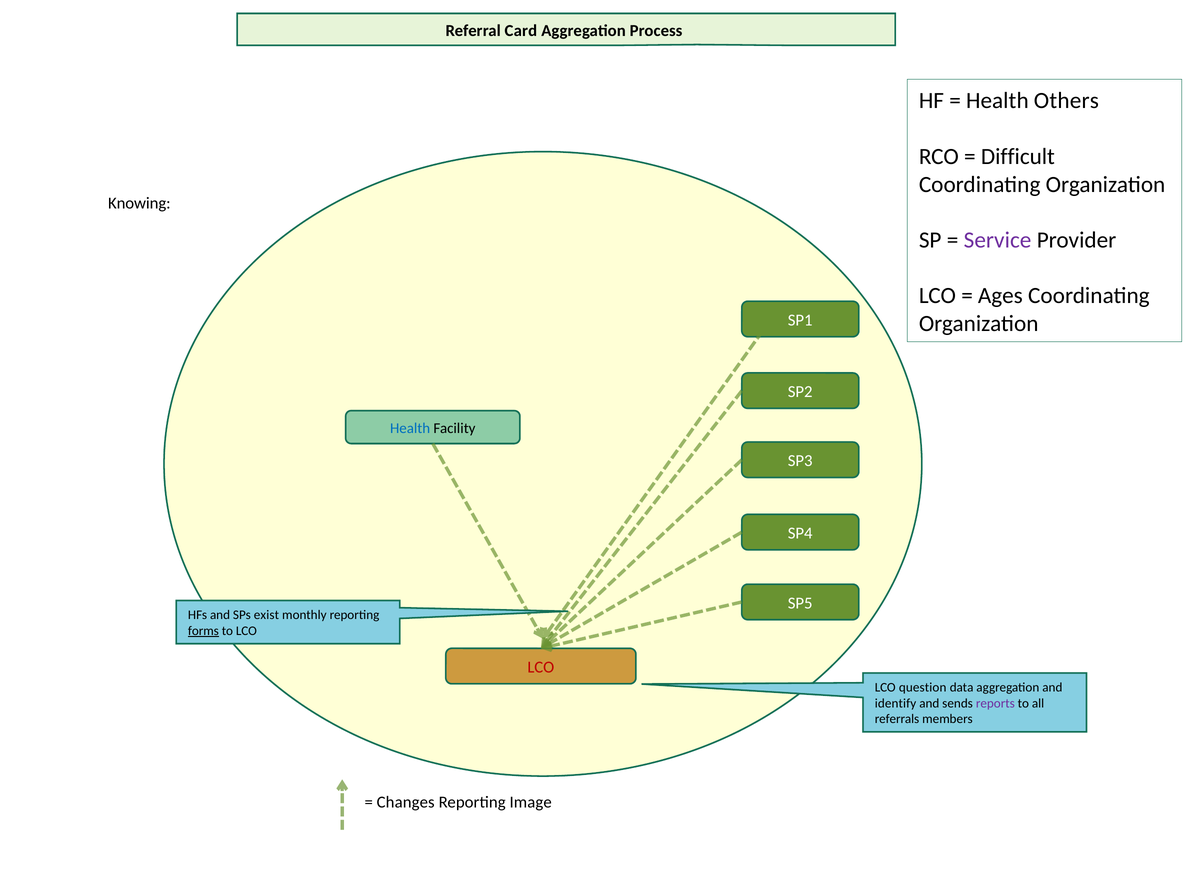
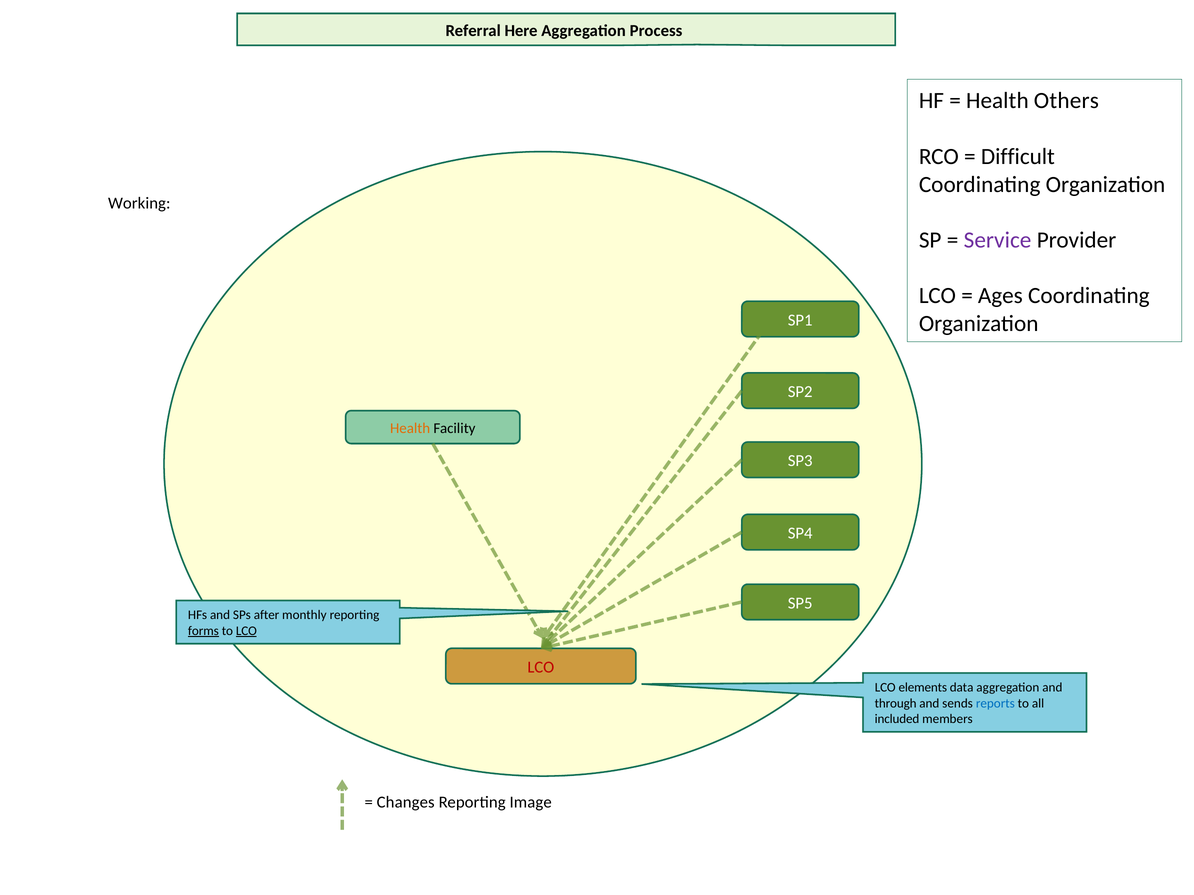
Card: Card -> Here
Knowing: Knowing -> Working
Health at (410, 428) colour: blue -> orange
exist: exist -> after
LCO at (246, 631) underline: none -> present
question: question -> elements
identify: identify -> through
reports colour: purple -> blue
referrals: referrals -> included
